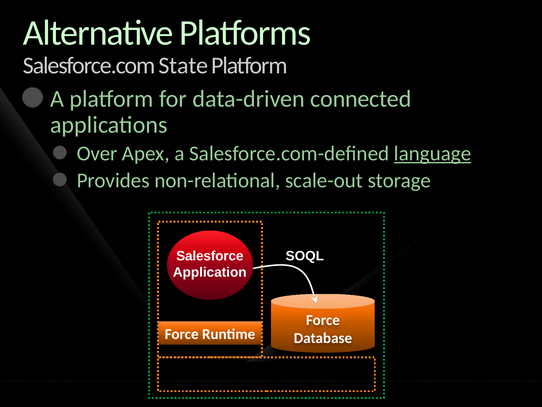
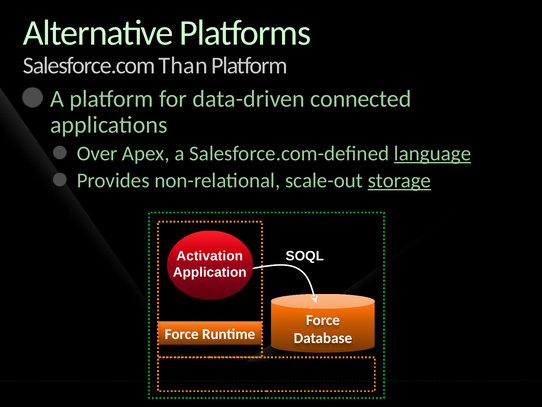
State: State -> Than
storage underline: none -> present
Salesforce: Salesforce -> Activation
